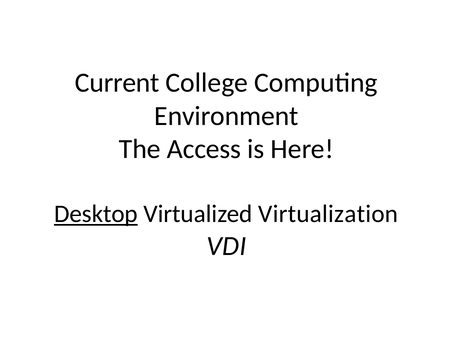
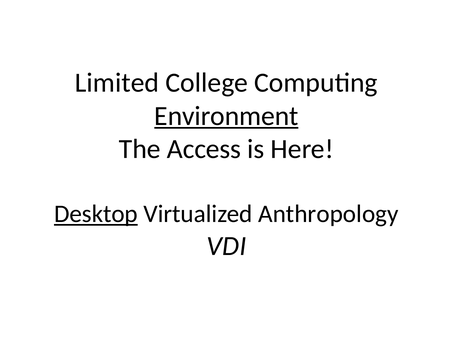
Current: Current -> Limited
Environment underline: none -> present
Virtualization: Virtualization -> Anthropology
